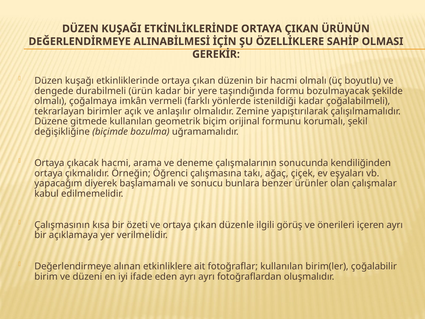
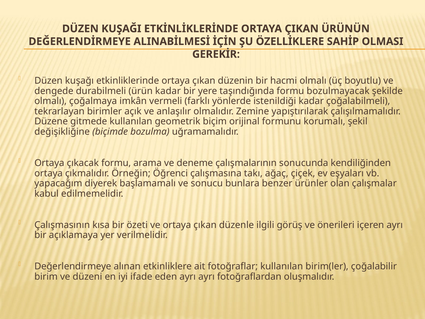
çıkacak hacmi: hacmi -> formu
